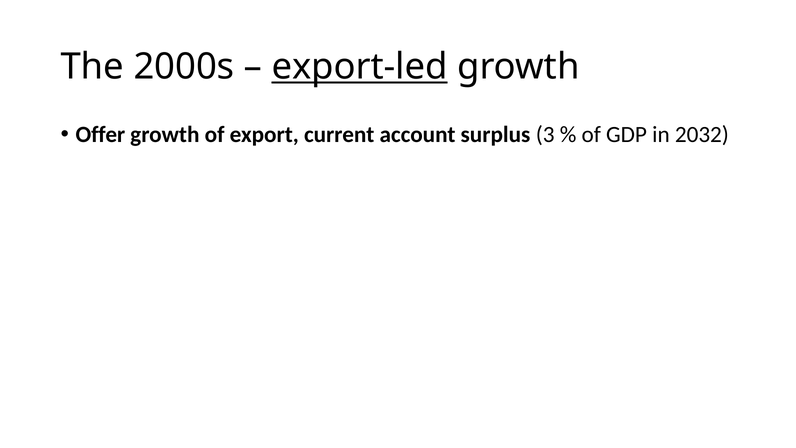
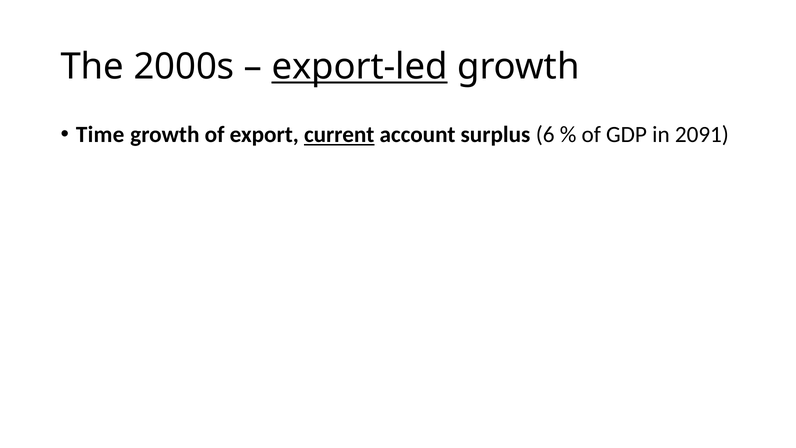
Offer: Offer -> Time
current underline: none -> present
3: 3 -> 6
2032: 2032 -> 2091
